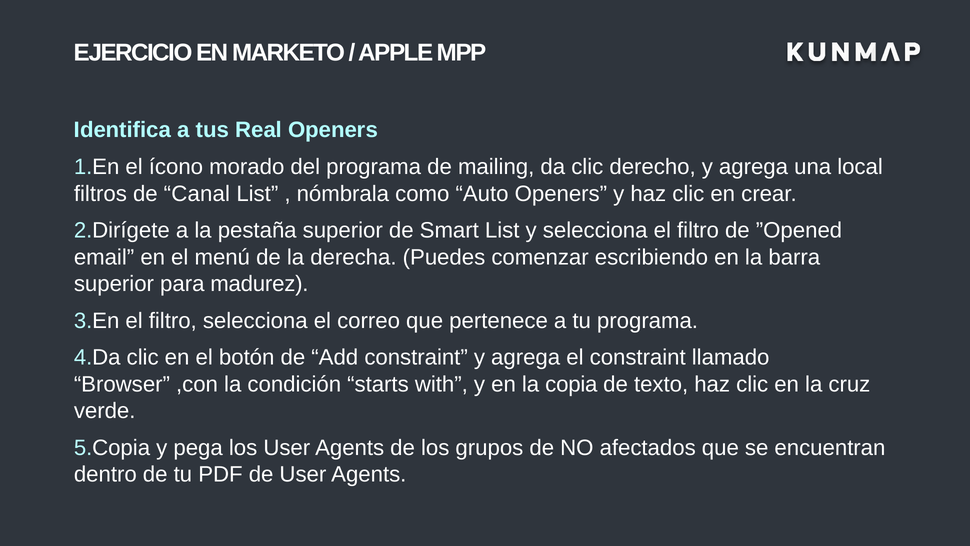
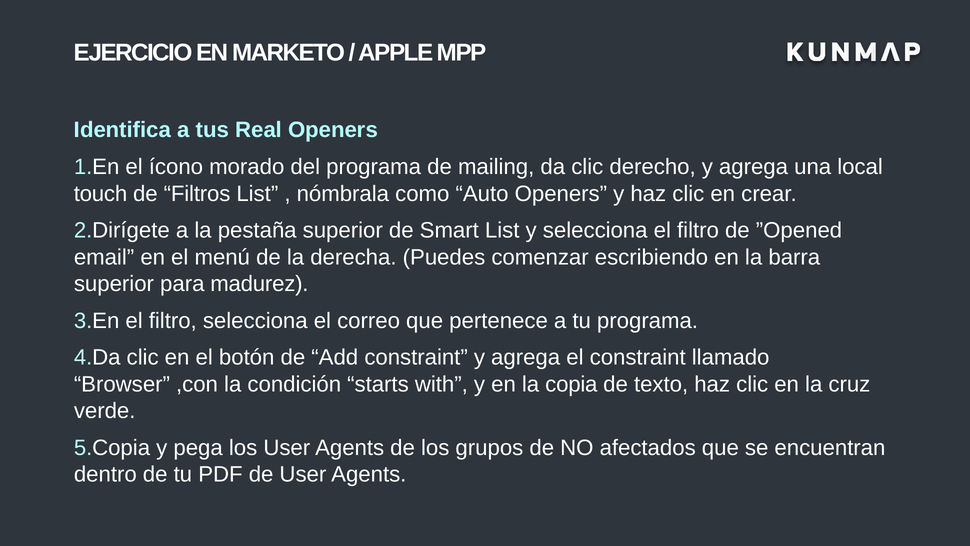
filtros: filtros -> touch
Canal: Canal -> Filtros
